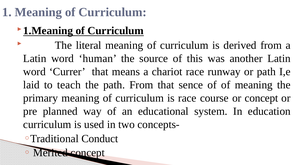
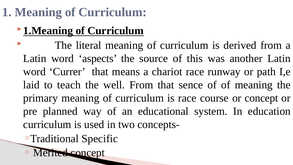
human: human -> aspects
the path: path -> well
Conduct: Conduct -> Specific
